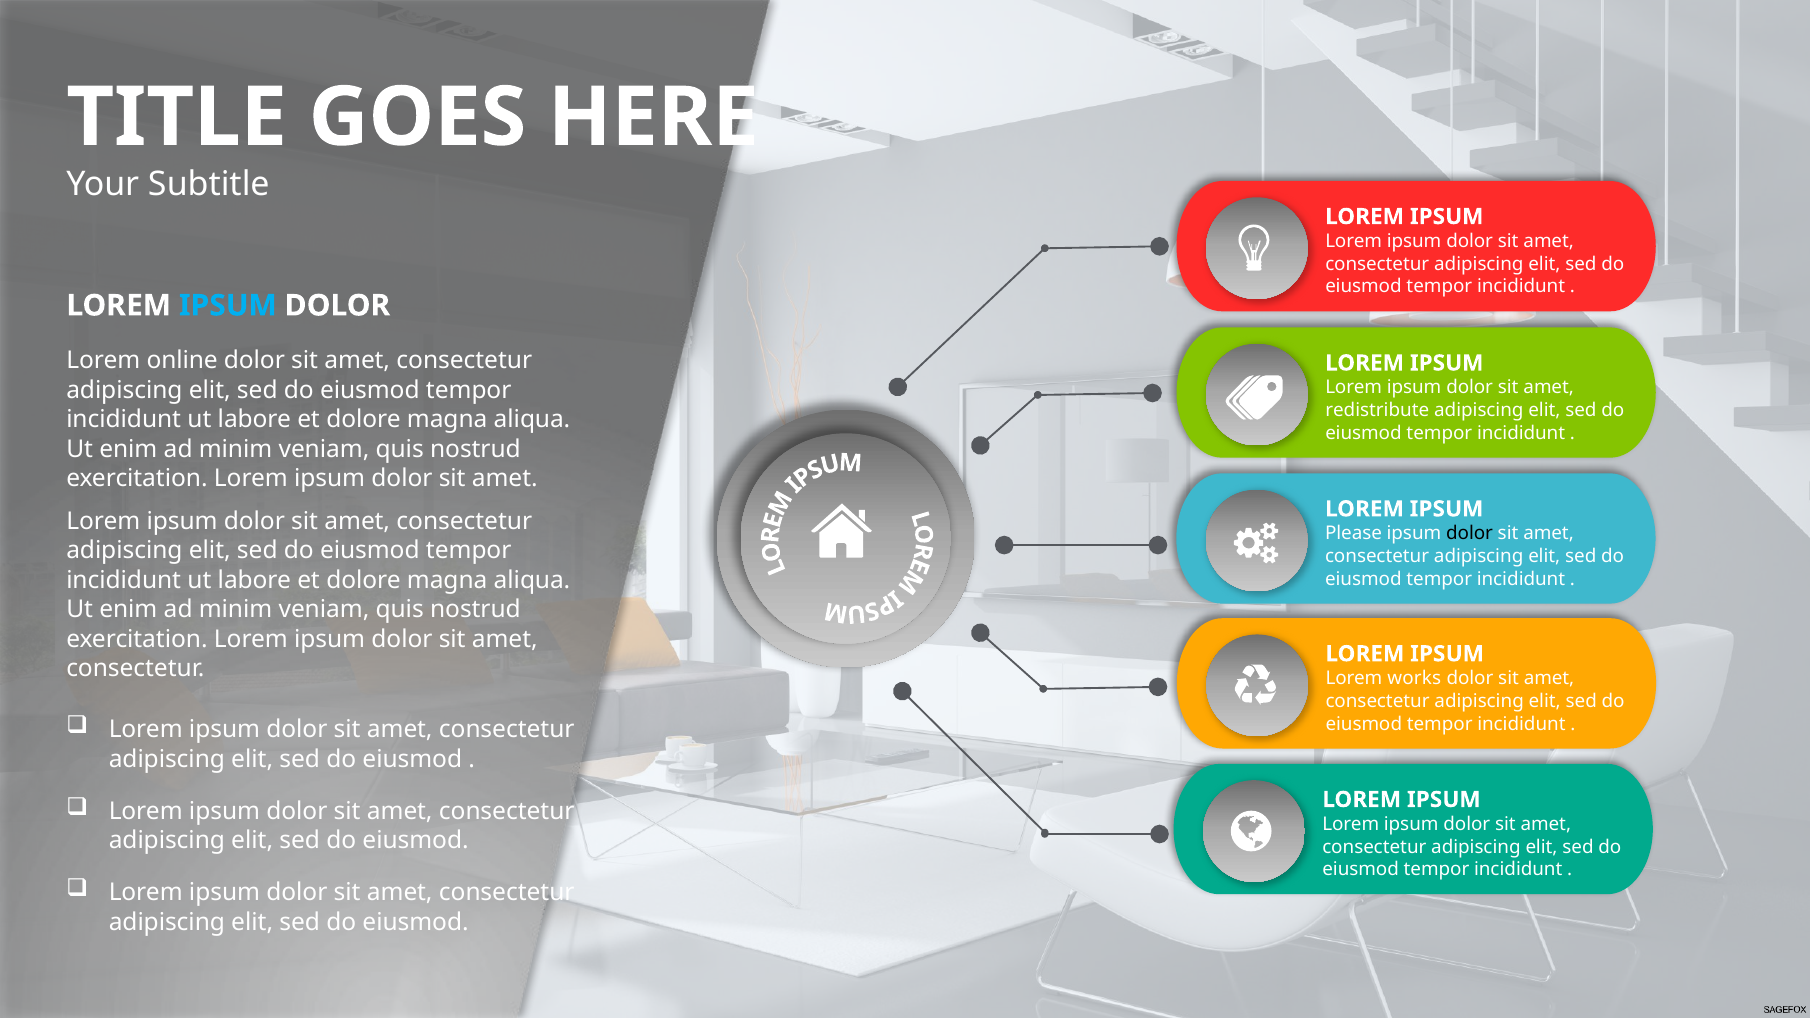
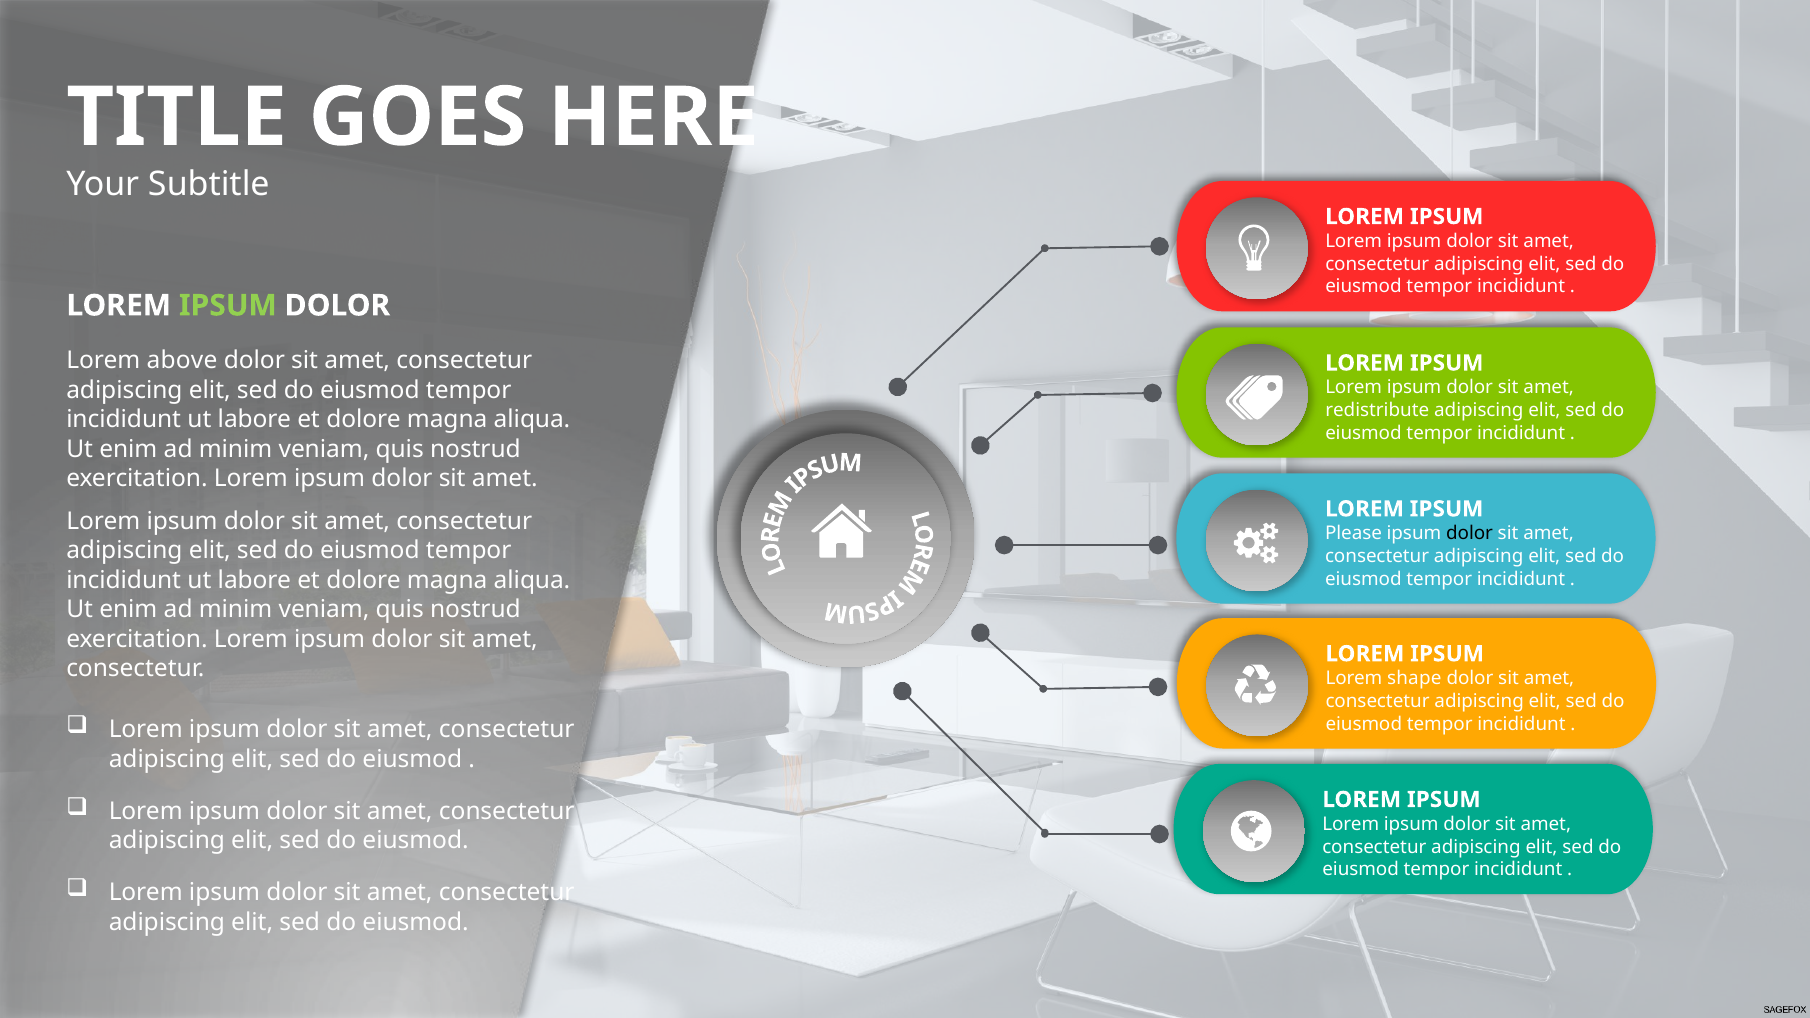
IPSUM at (228, 306) colour: light blue -> light green
online: online -> above
works: works -> shape
